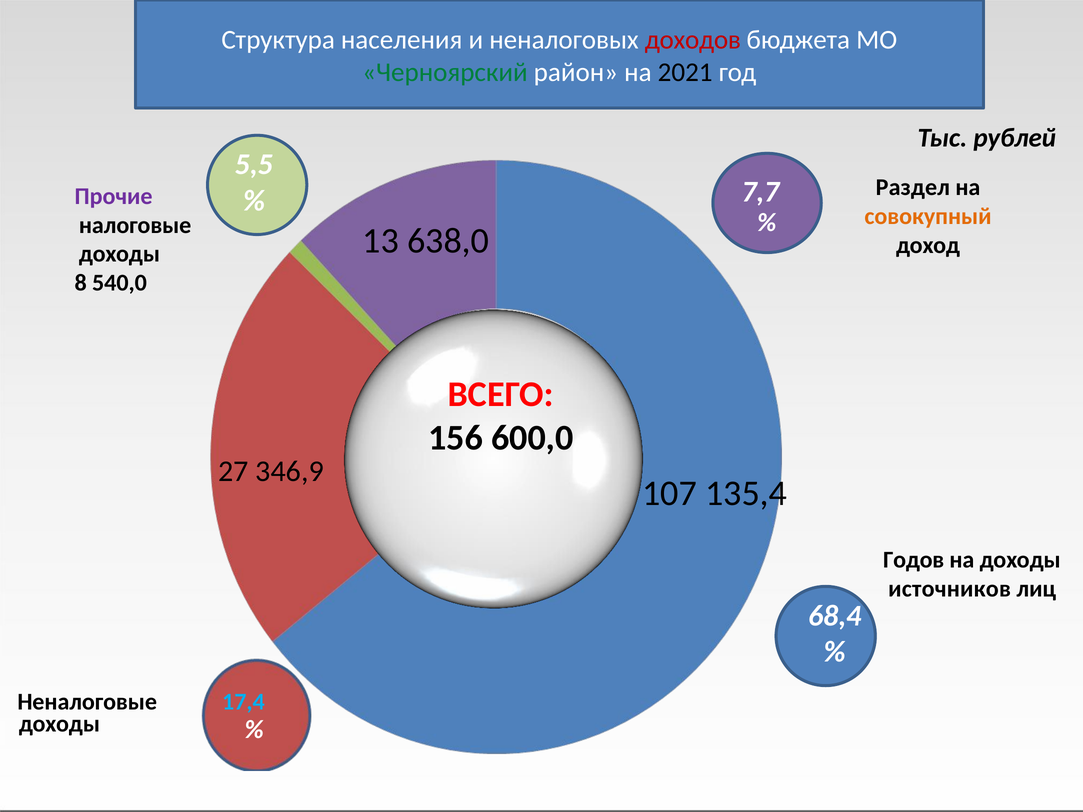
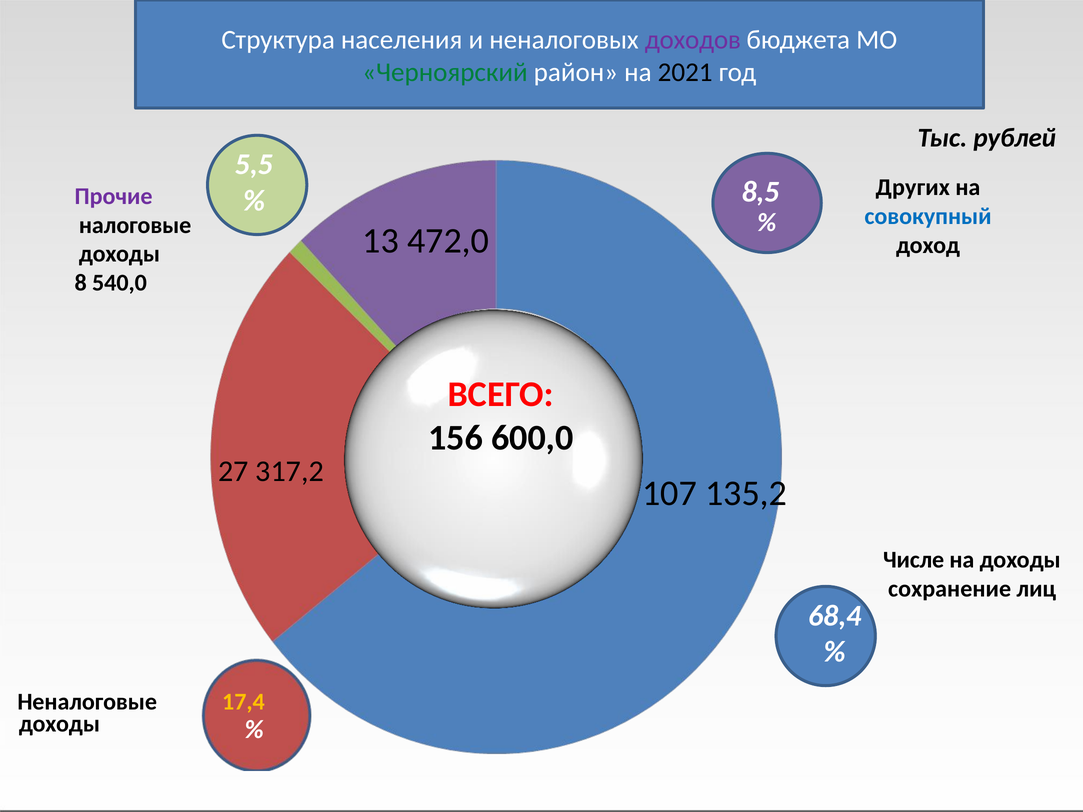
доходов colour: red -> purple
Раздел: Раздел -> Других
7,7: 7,7 -> 8,5
совокупный colour: orange -> blue
638,0: 638,0 -> 472,0
346,9: 346,9 -> 317,2
135,4: 135,4 -> 135,2
Годов: Годов -> Числе
источников: источников -> сохранение
17,4 colour: light blue -> yellow
